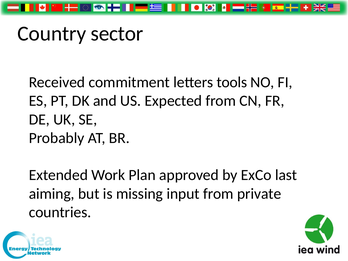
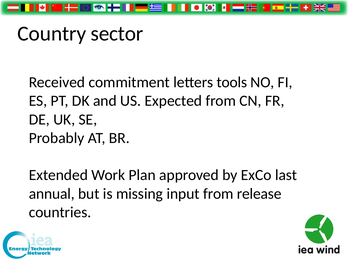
aiming: aiming -> annual
private: private -> release
